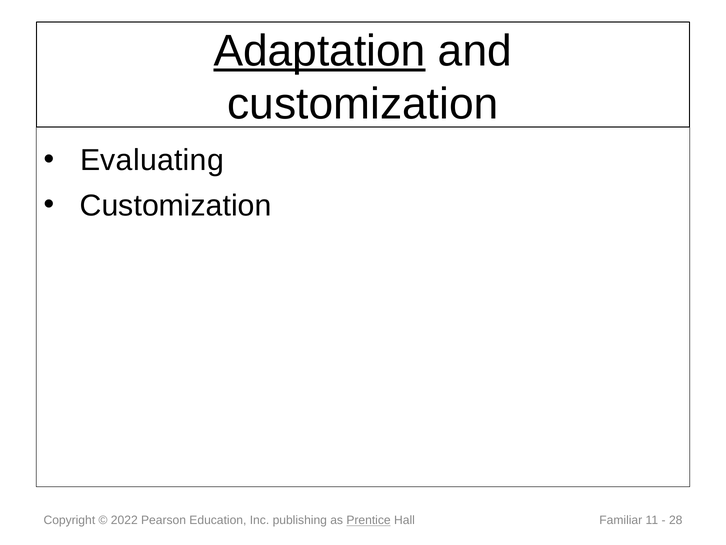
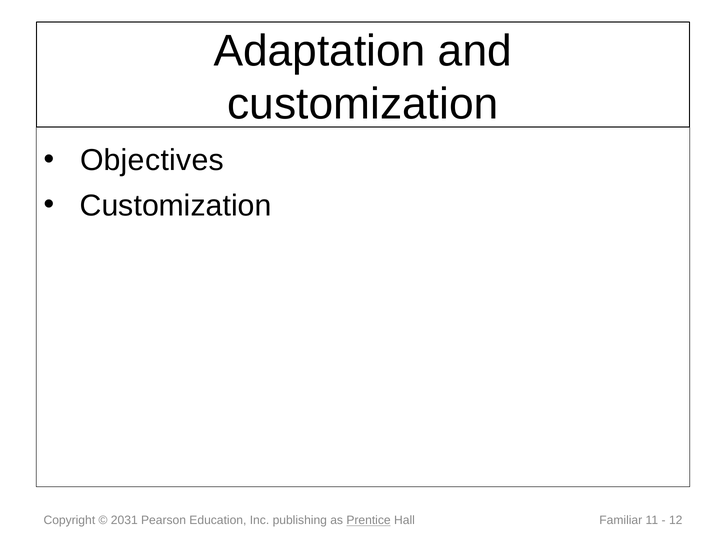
Adaptation underline: present -> none
Evaluating: Evaluating -> Objectives
2022: 2022 -> 2031
28: 28 -> 12
